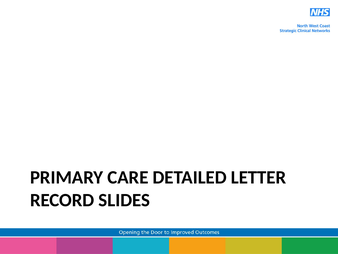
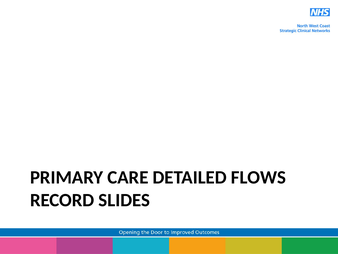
LETTER: LETTER -> FLOWS
